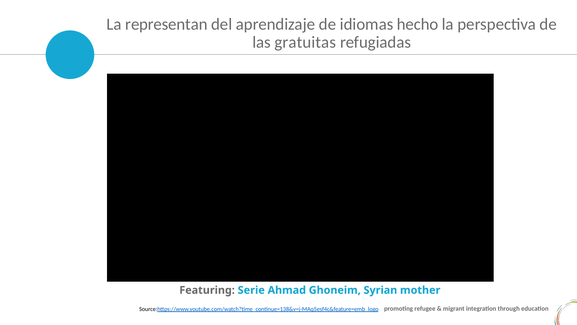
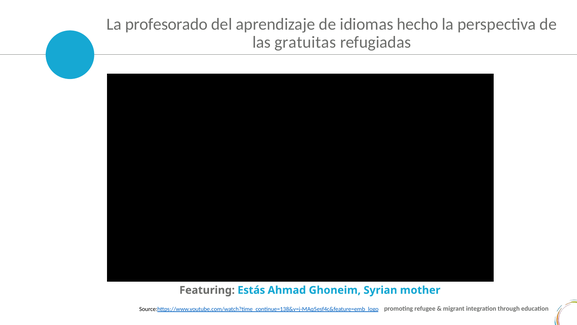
representan: representan -> profesorado
Serie: Serie -> Estás
